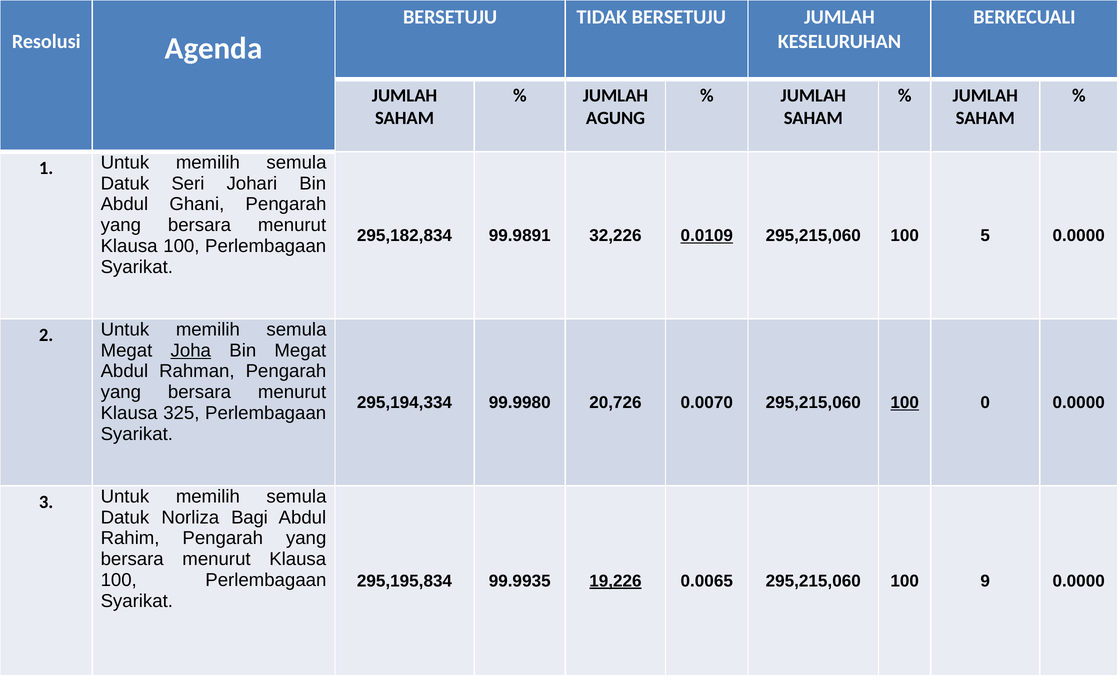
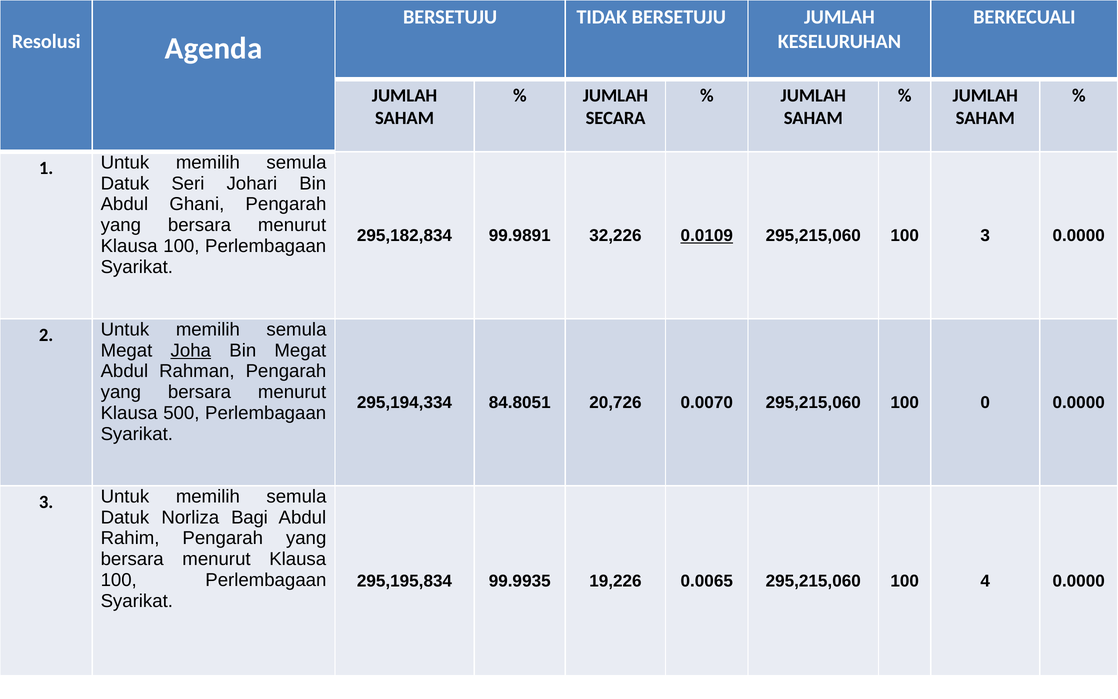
AGUNG: AGUNG -> SECARA
100 5: 5 -> 3
99.9980: 99.9980 -> 84.8051
100 at (905, 402) underline: present -> none
325: 325 -> 500
19,226 underline: present -> none
9: 9 -> 4
